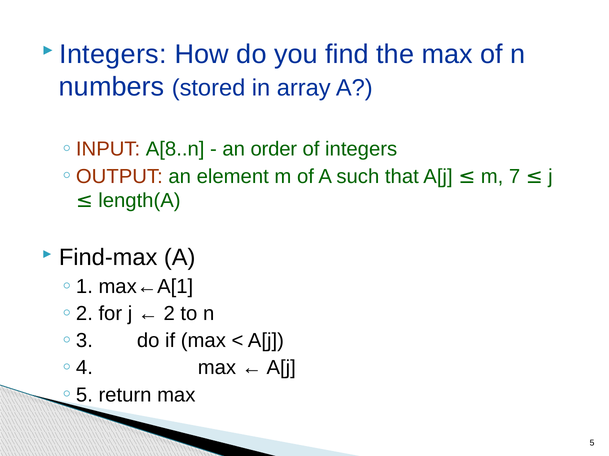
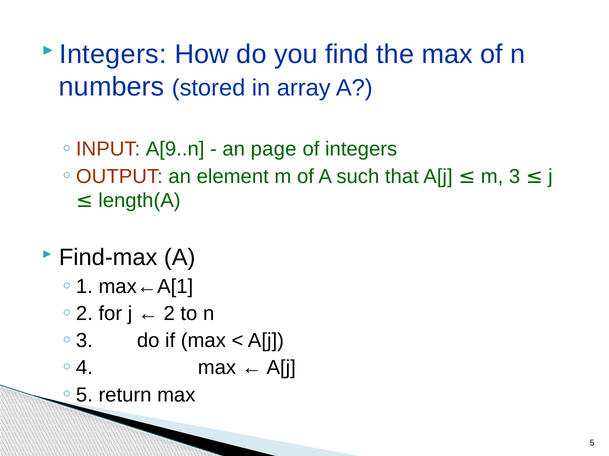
A[8..n: A[8..n -> A[9..n
order: order -> page
7: 7 -> 3
